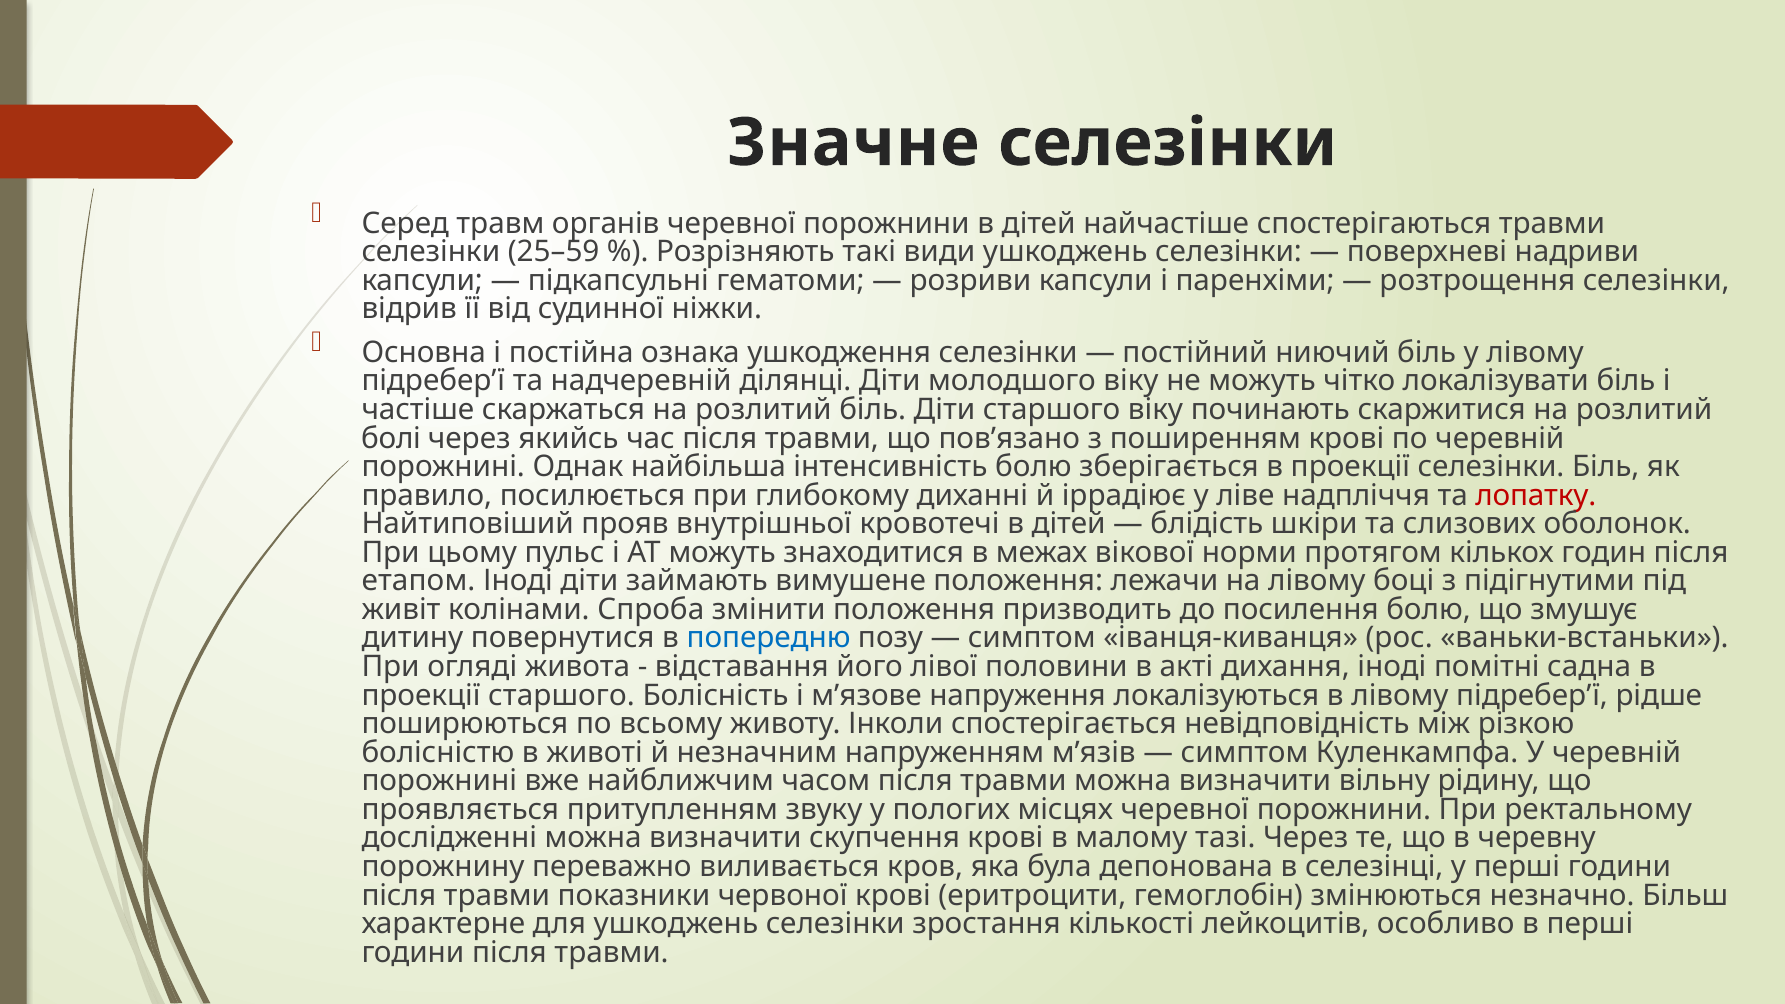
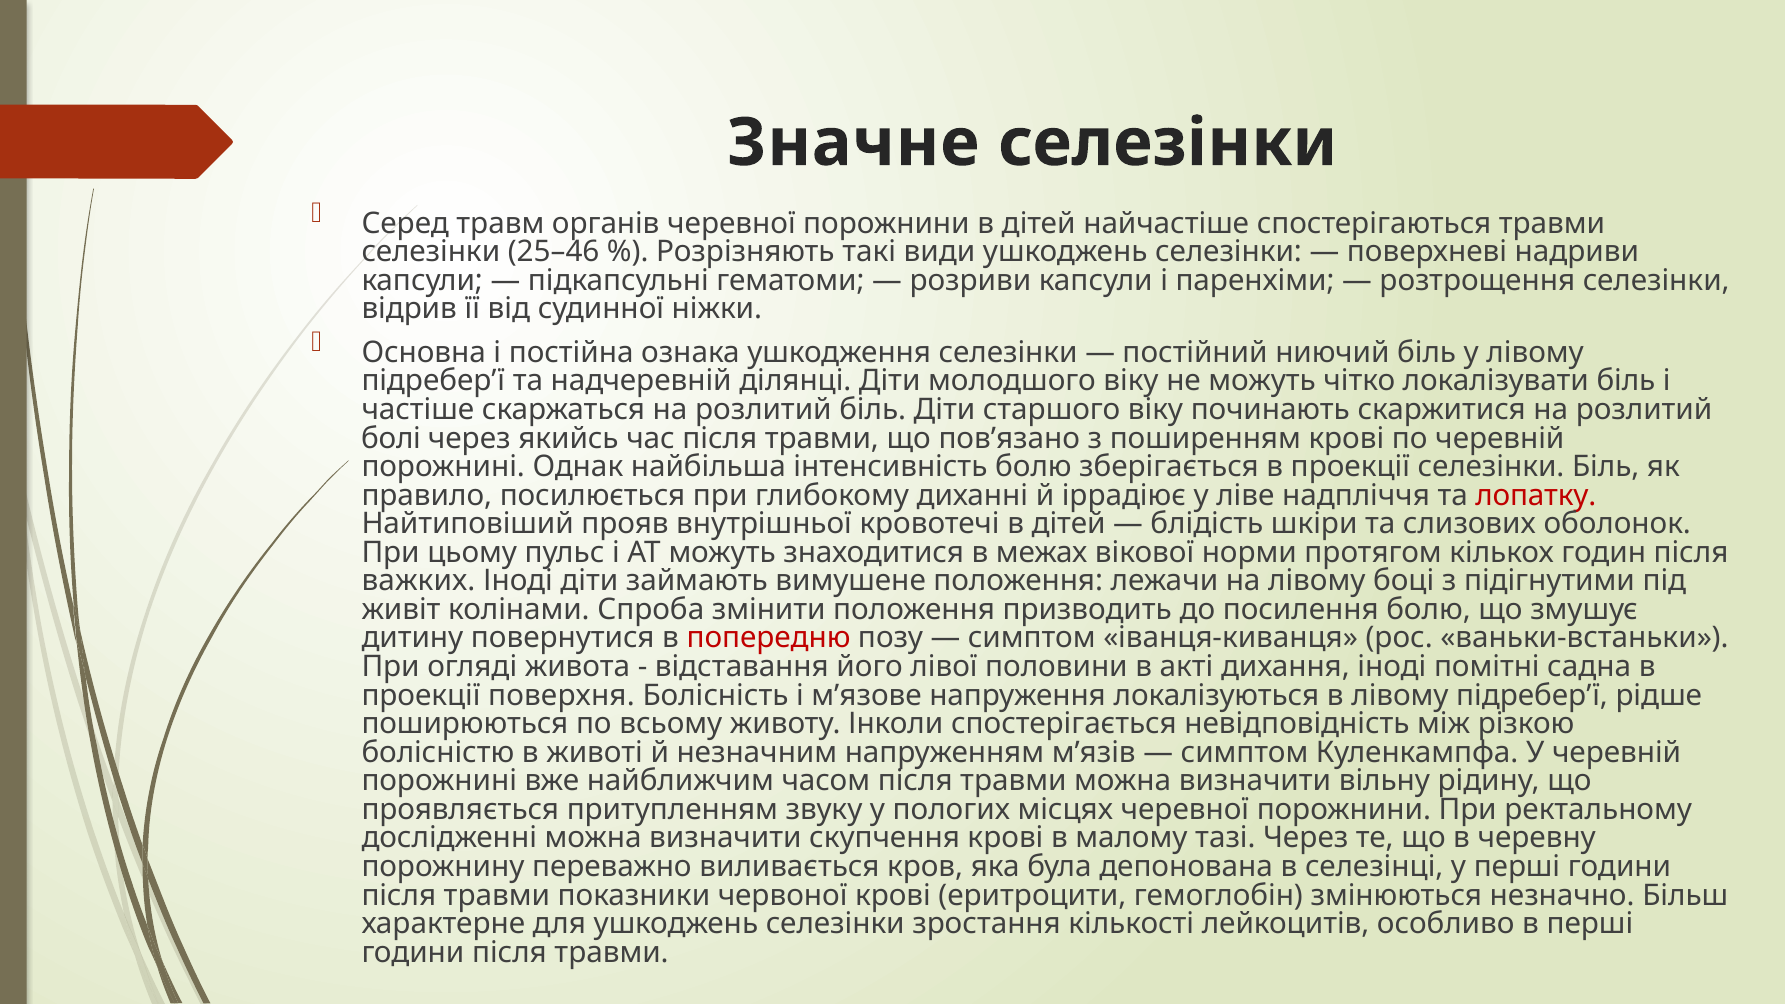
25–59: 25–59 -> 25–46
етапом: етапом -> важких
попередню colour: blue -> red
проекції старшого: старшого -> поверхня
